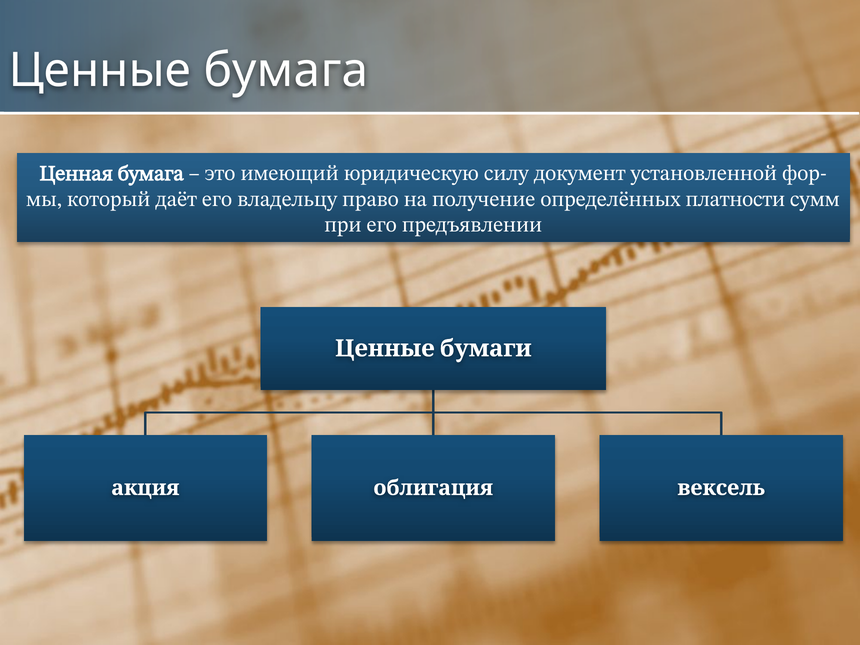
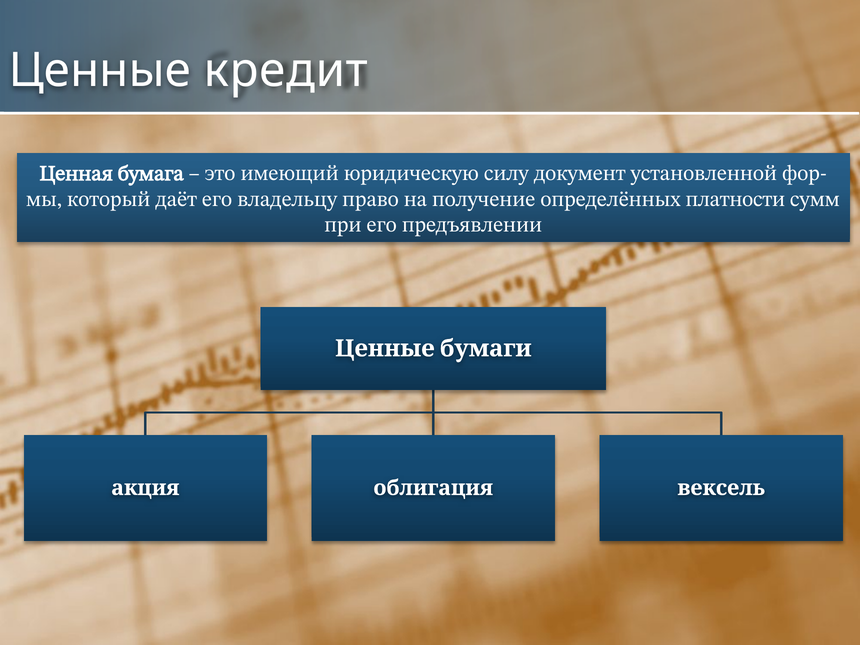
Ценные бумага: бумага -> кредит
